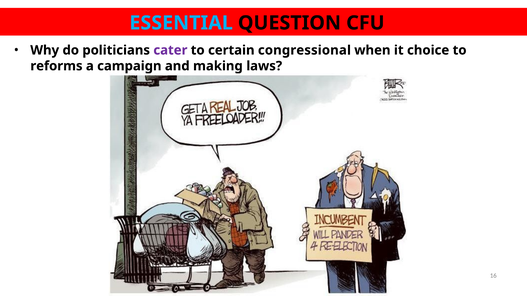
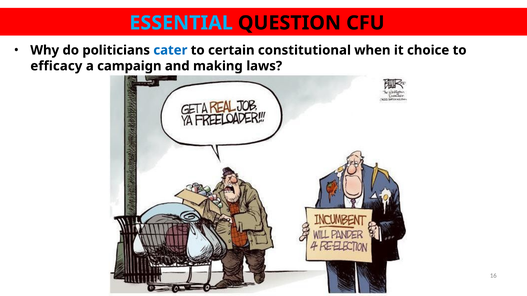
cater colour: purple -> blue
congressional: congressional -> constitutional
reforms: reforms -> efficacy
